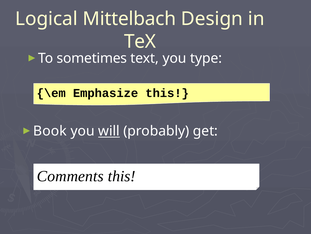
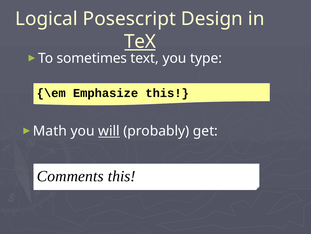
Mittelbach: Mittelbach -> Posescript
TeX underline: none -> present
Book: Book -> Math
